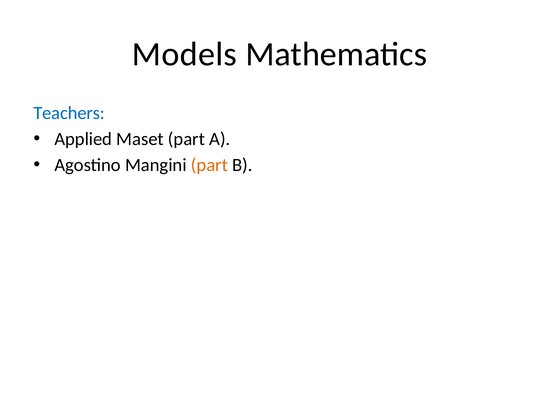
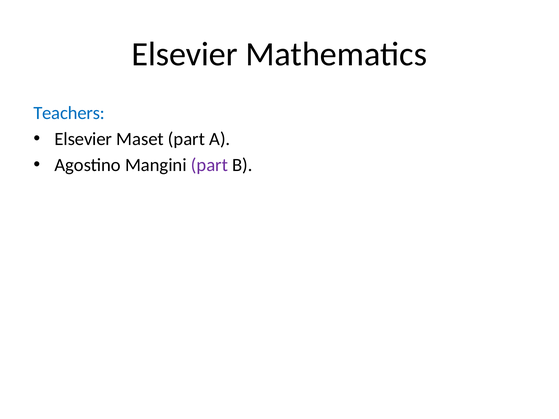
Models at (184, 54): Models -> Elsevier
Applied at (83, 139): Applied -> Elsevier
part at (209, 165) colour: orange -> purple
